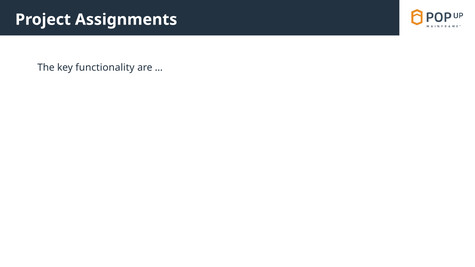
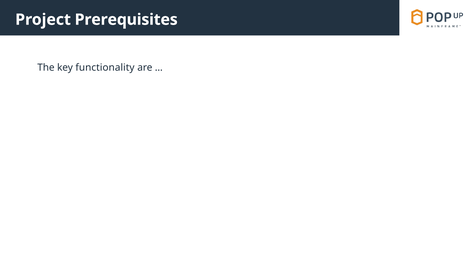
Assignments: Assignments -> Prerequisites
